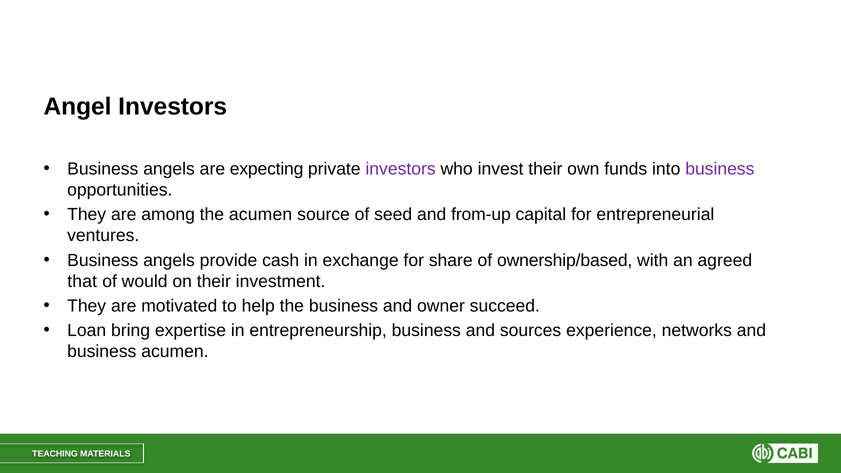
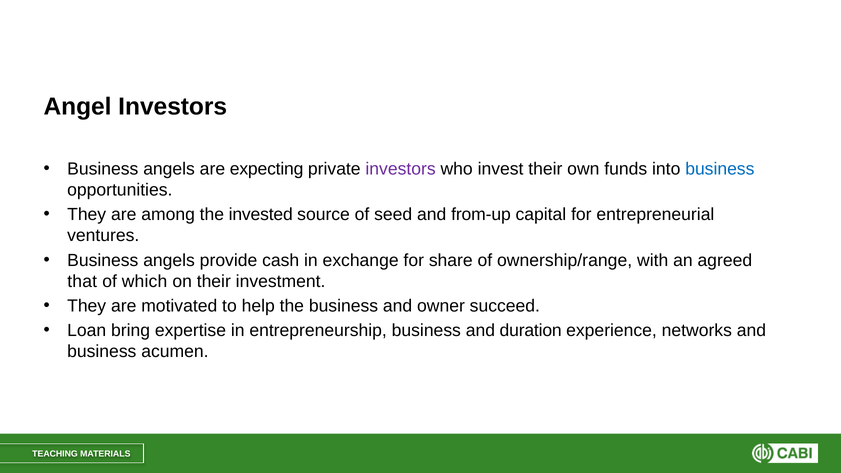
business at (720, 169) colour: purple -> blue
the acumen: acumen -> invested
ownership/based: ownership/based -> ownership/range
would: would -> which
sources: sources -> duration
